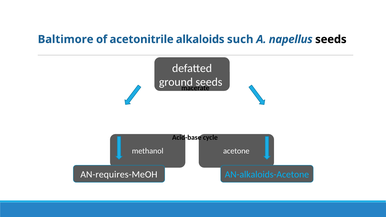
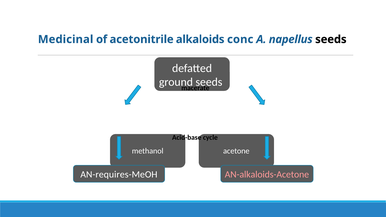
Baltimore: Baltimore -> Medicinal
such: such -> conc
AN-alkaloids-Acetone colour: light blue -> pink
